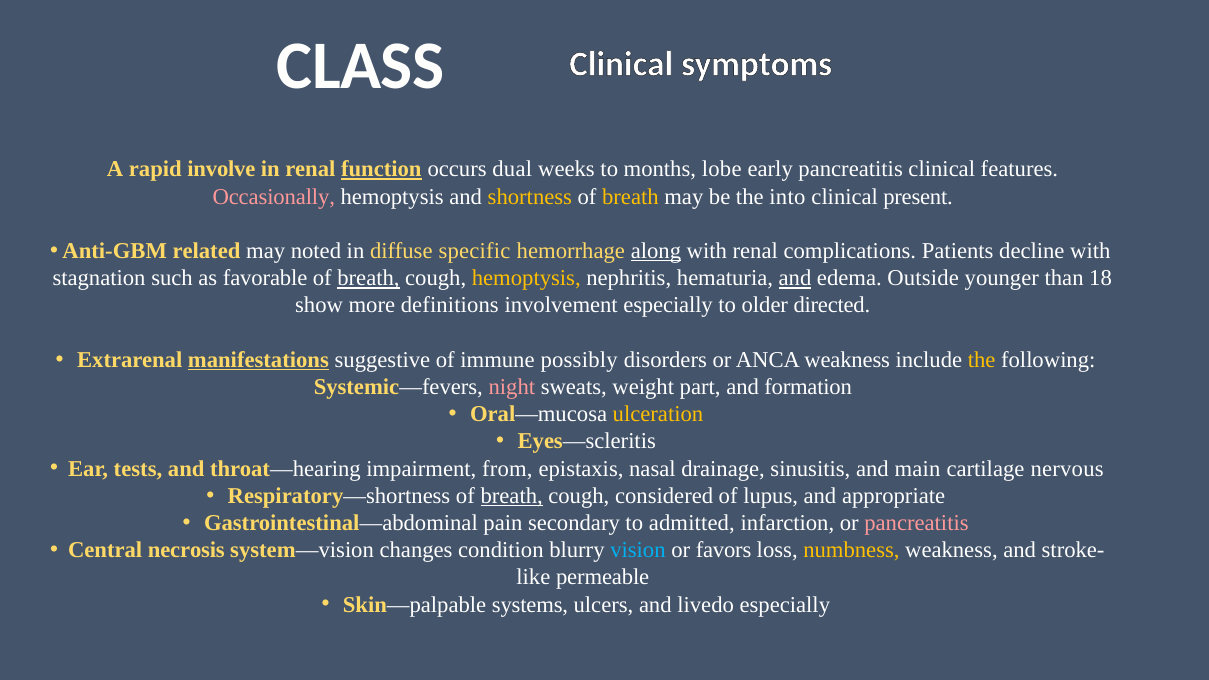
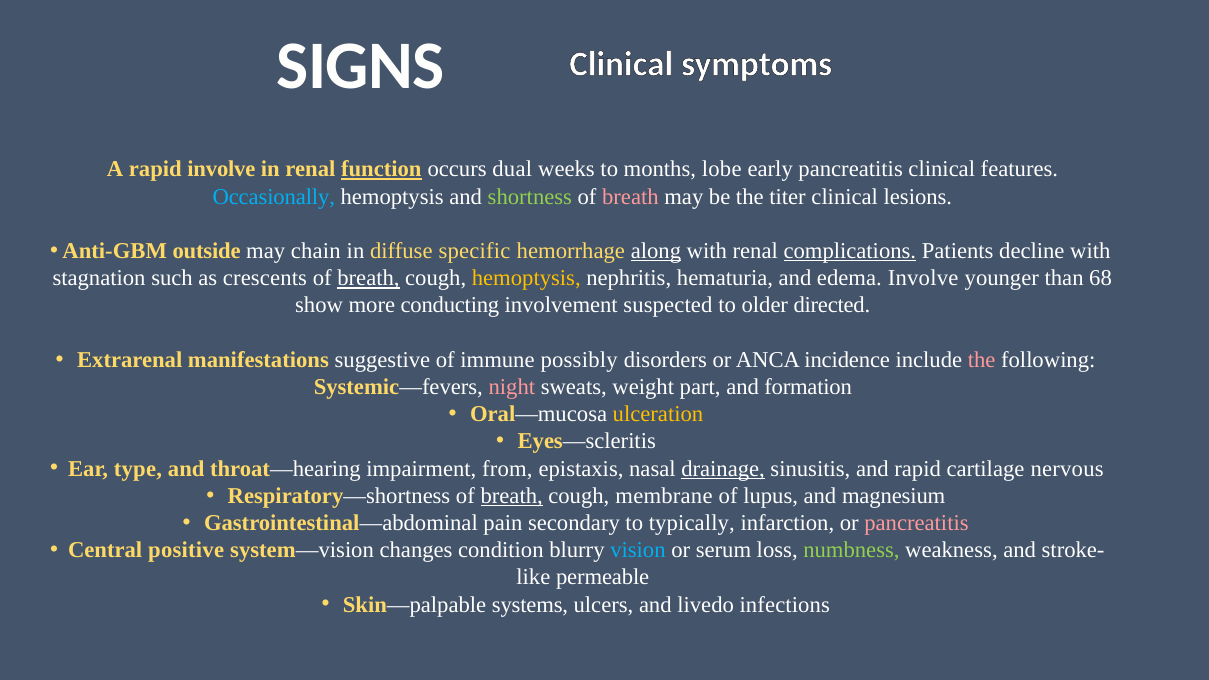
CLASS: CLASS -> SIGNS
Occasionally colour: pink -> light blue
shortness colour: yellow -> light green
breath at (630, 197) colour: yellow -> pink
into: into -> titer
present: present -> lesions
related: related -> outside
noted: noted -> chain
complications underline: none -> present
favorable: favorable -> crescents
and at (795, 278) underline: present -> none
edema Outside: Outside -> Involve
18: 18 -> 68
definitions: definitions -> conducting
involvement especially: especially -> suspected
manifestations underline: present -> none
ANCA weakness: weakness -> incidence
the at (982, 360) colour: yellow -> pink
tests: tests -> type
drainage underline: none -> present
and main: main -> rapid
considered: considered -> membrane
appropriate: appropriate -> magnesium
admitted: admitted -> typically
necrosis: necrosis -> positive
favors: favors -> serum
numbness colour: yellow -> light green
livedo especially: especially -> infections
